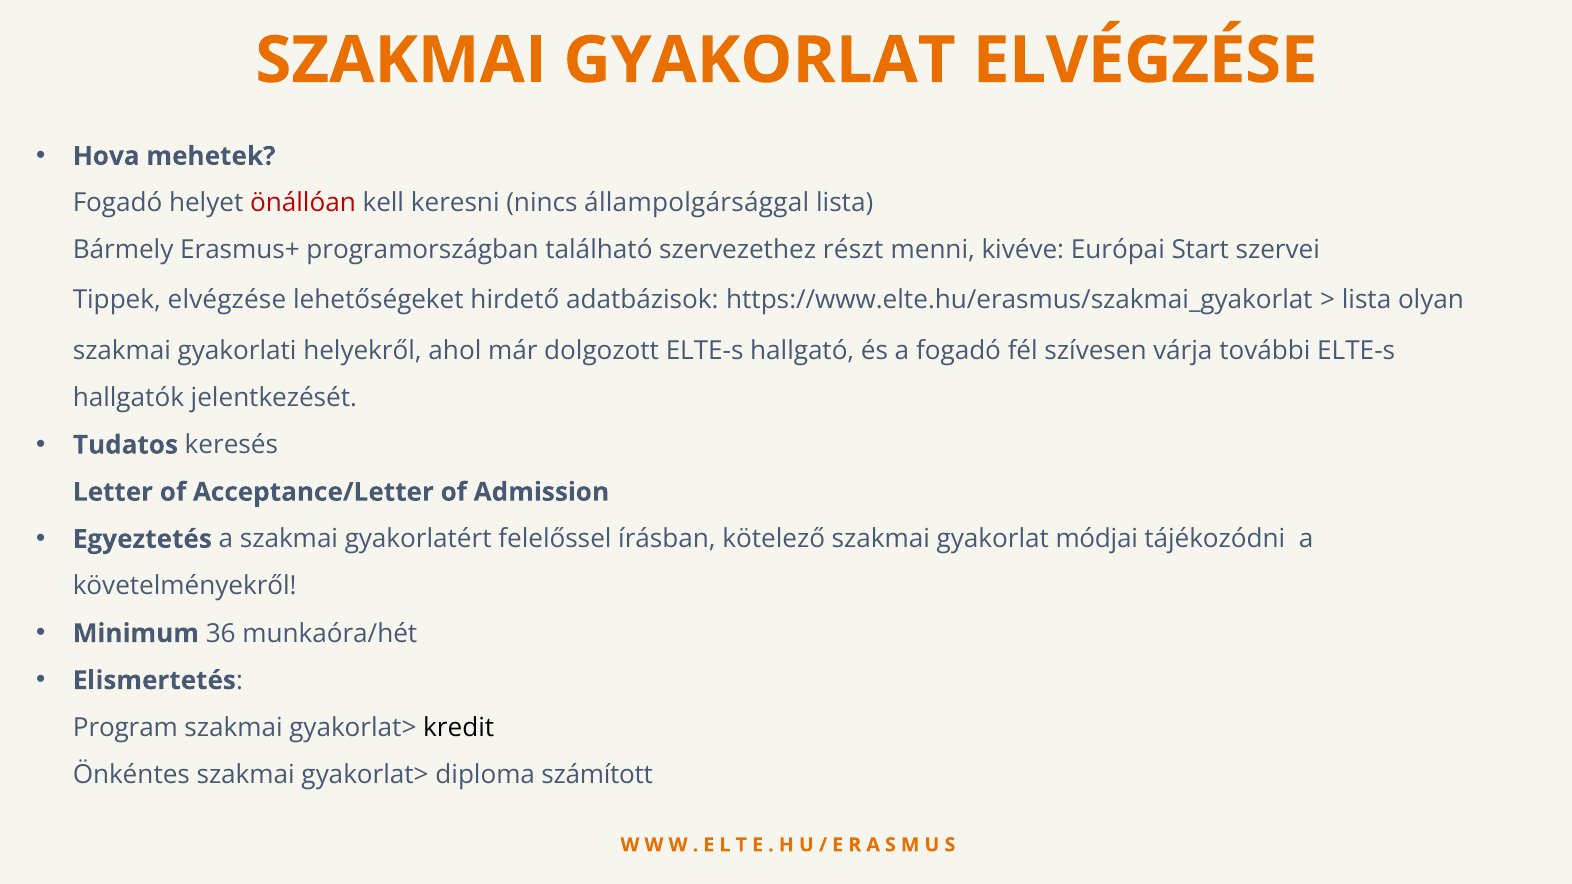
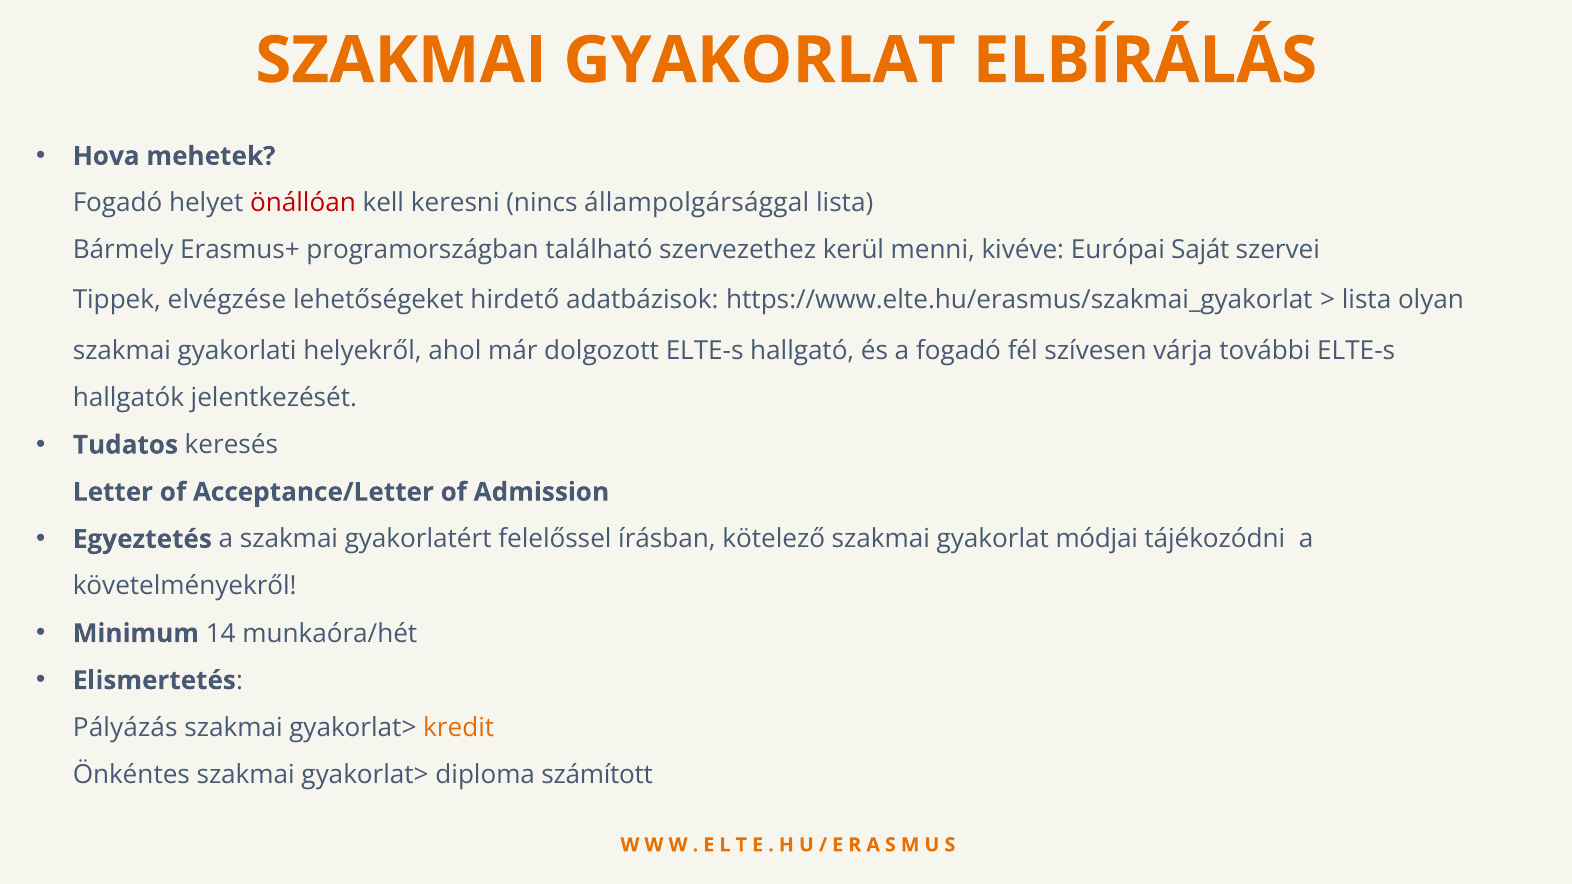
GYAKORLAT ELVÉGZÉSE: ELVÉGZÉSE -> ELBÍRÁLÁS
részt: részt -> kerül
Start: Start -> Saját
36: 36 -> 14
Program: Program -> Pályázás
kredit colour: black -> orange
